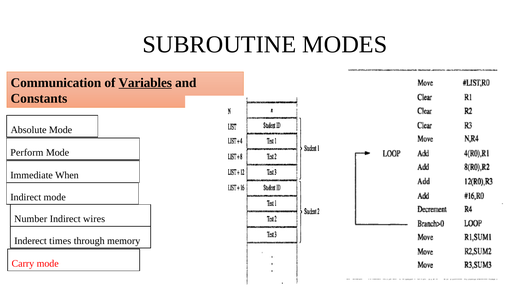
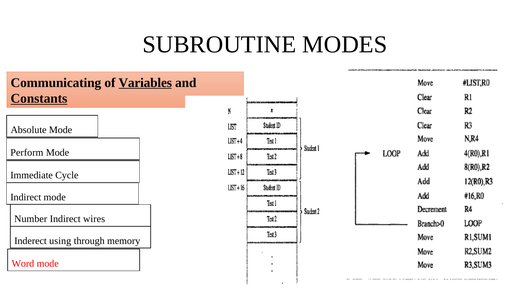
Communication: Communication -> Communicating
Constants underline: none -> present
When: When -> Cycle
times: times -> using
Carry: Carry -> Word
